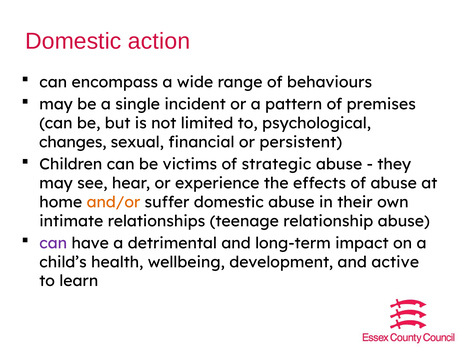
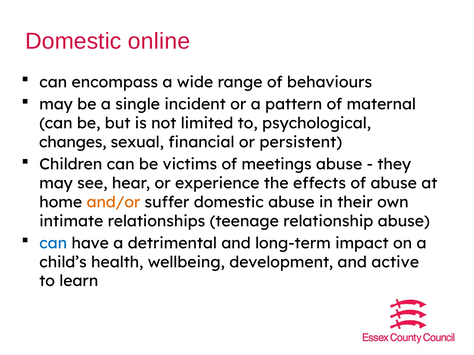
action: action -> online
premises: premises -> maternal
strategic: strategic -> meetings
can at (53, 244) colour: purple -> blue
